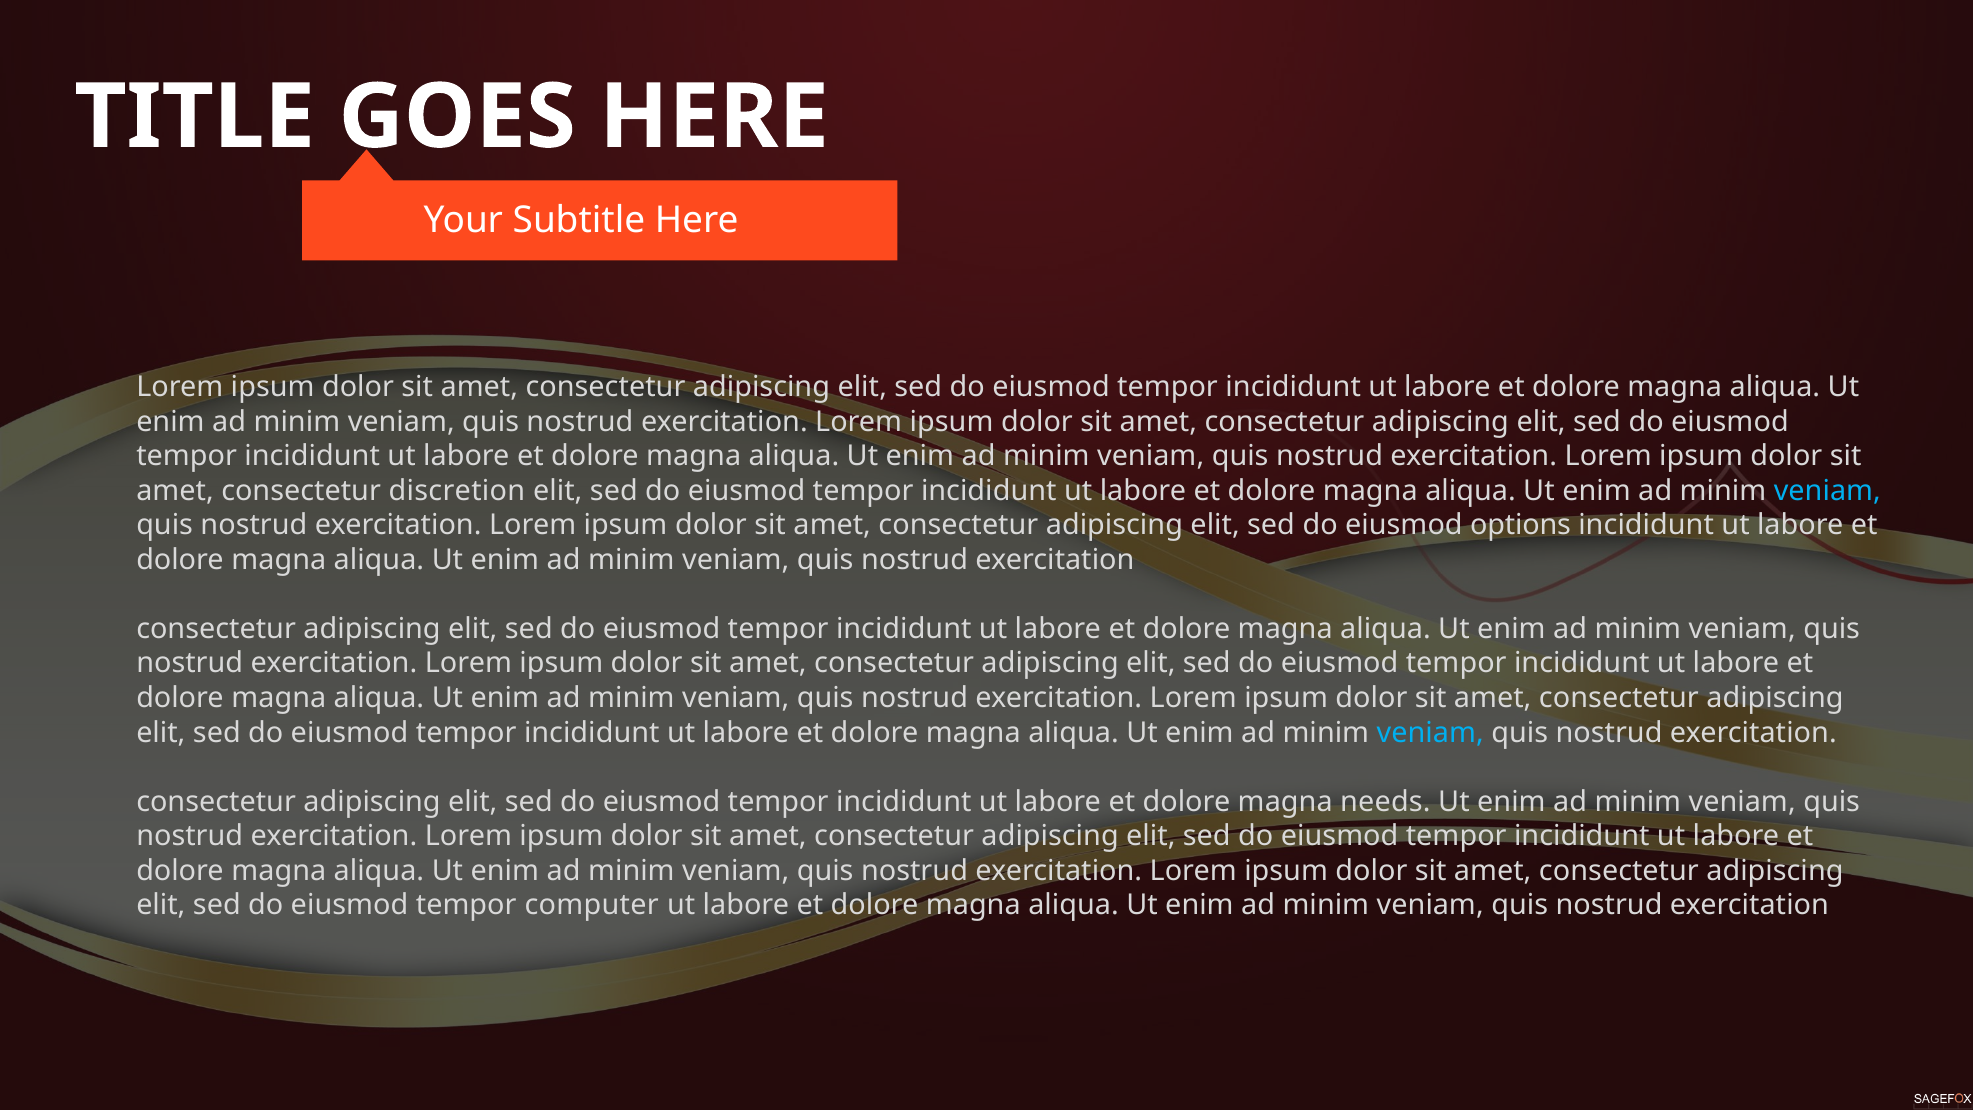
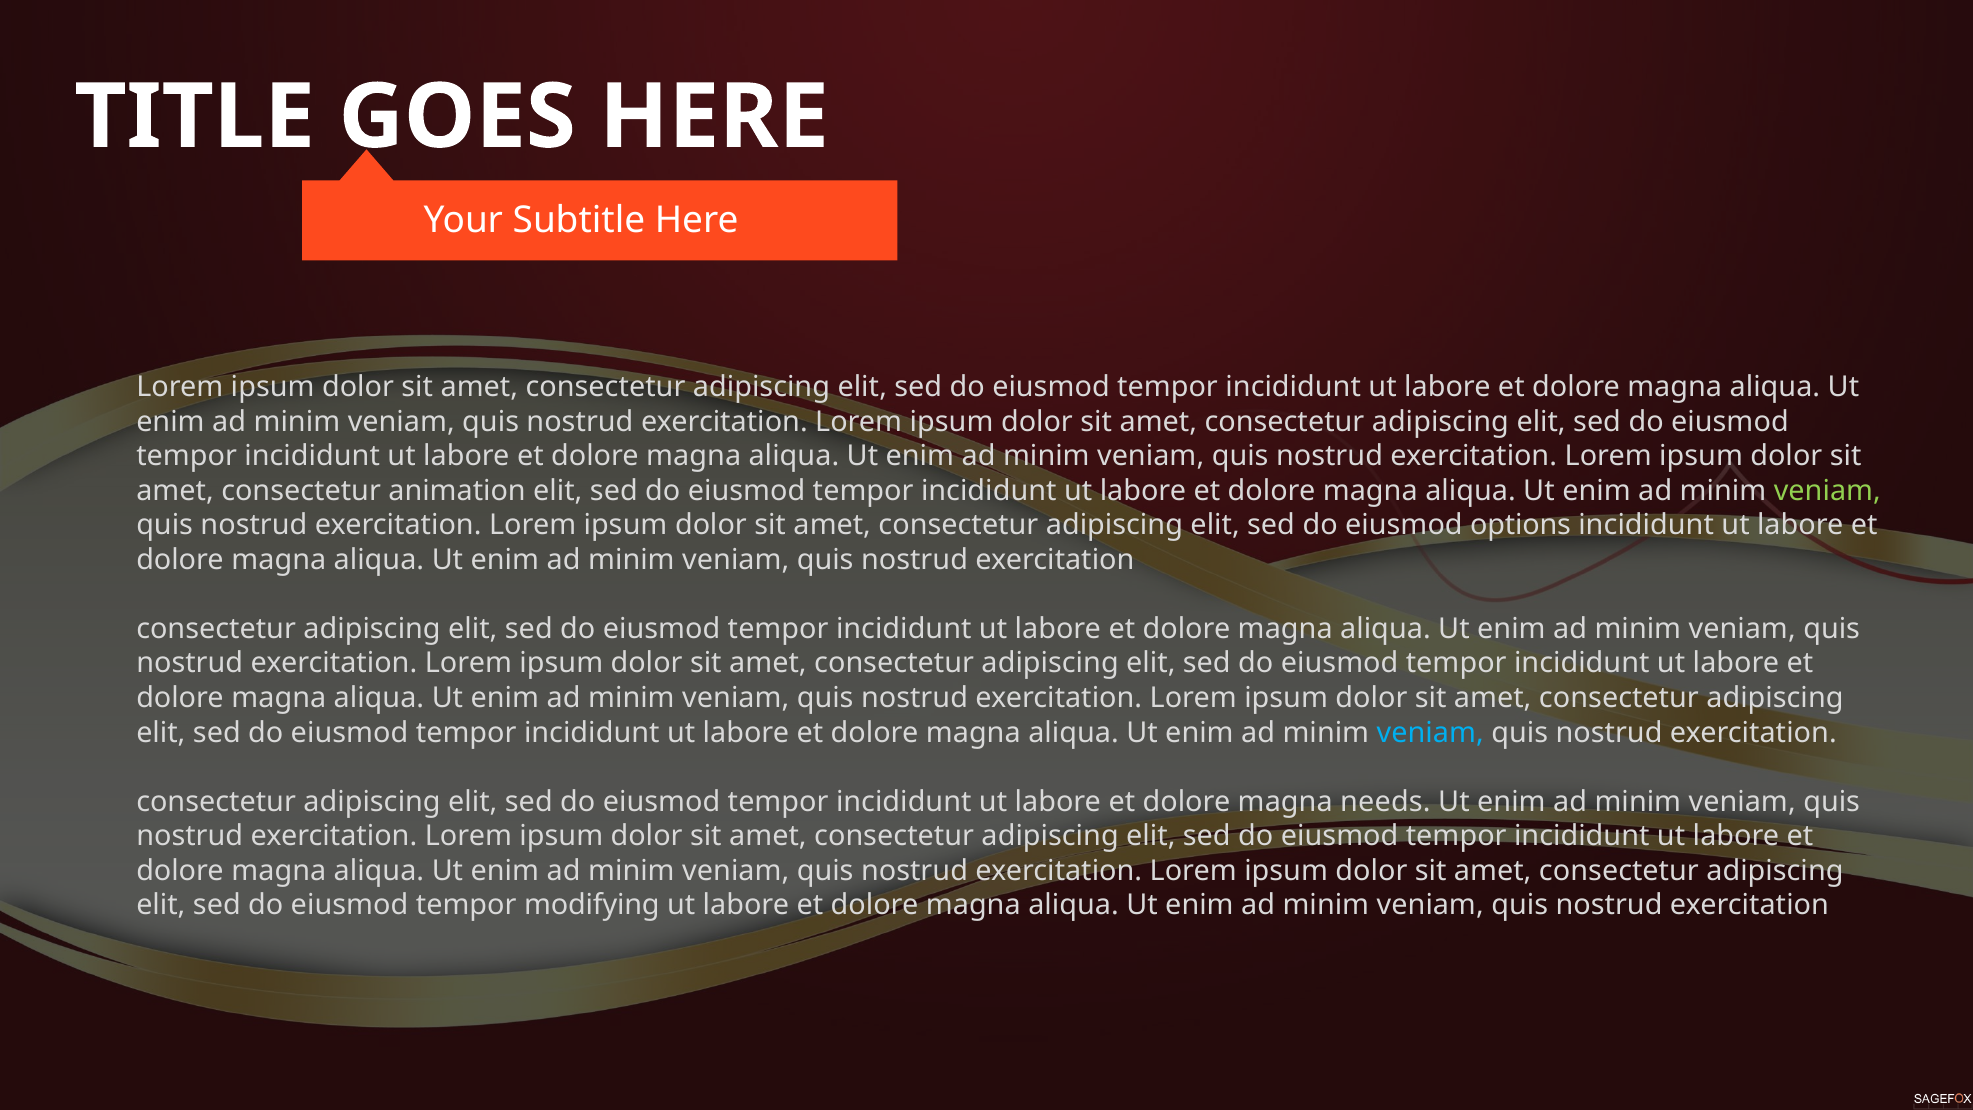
discretion: discretion -> animation
veniam at (1827, 491) colour: light blue -> light green
computer: computer -> modifying
